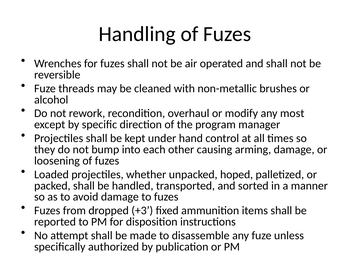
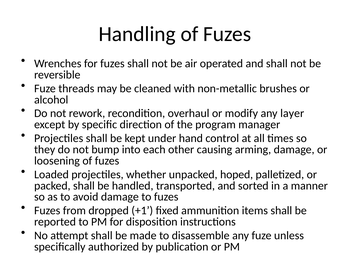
most: most -> layer
+3: +3 -> +1
